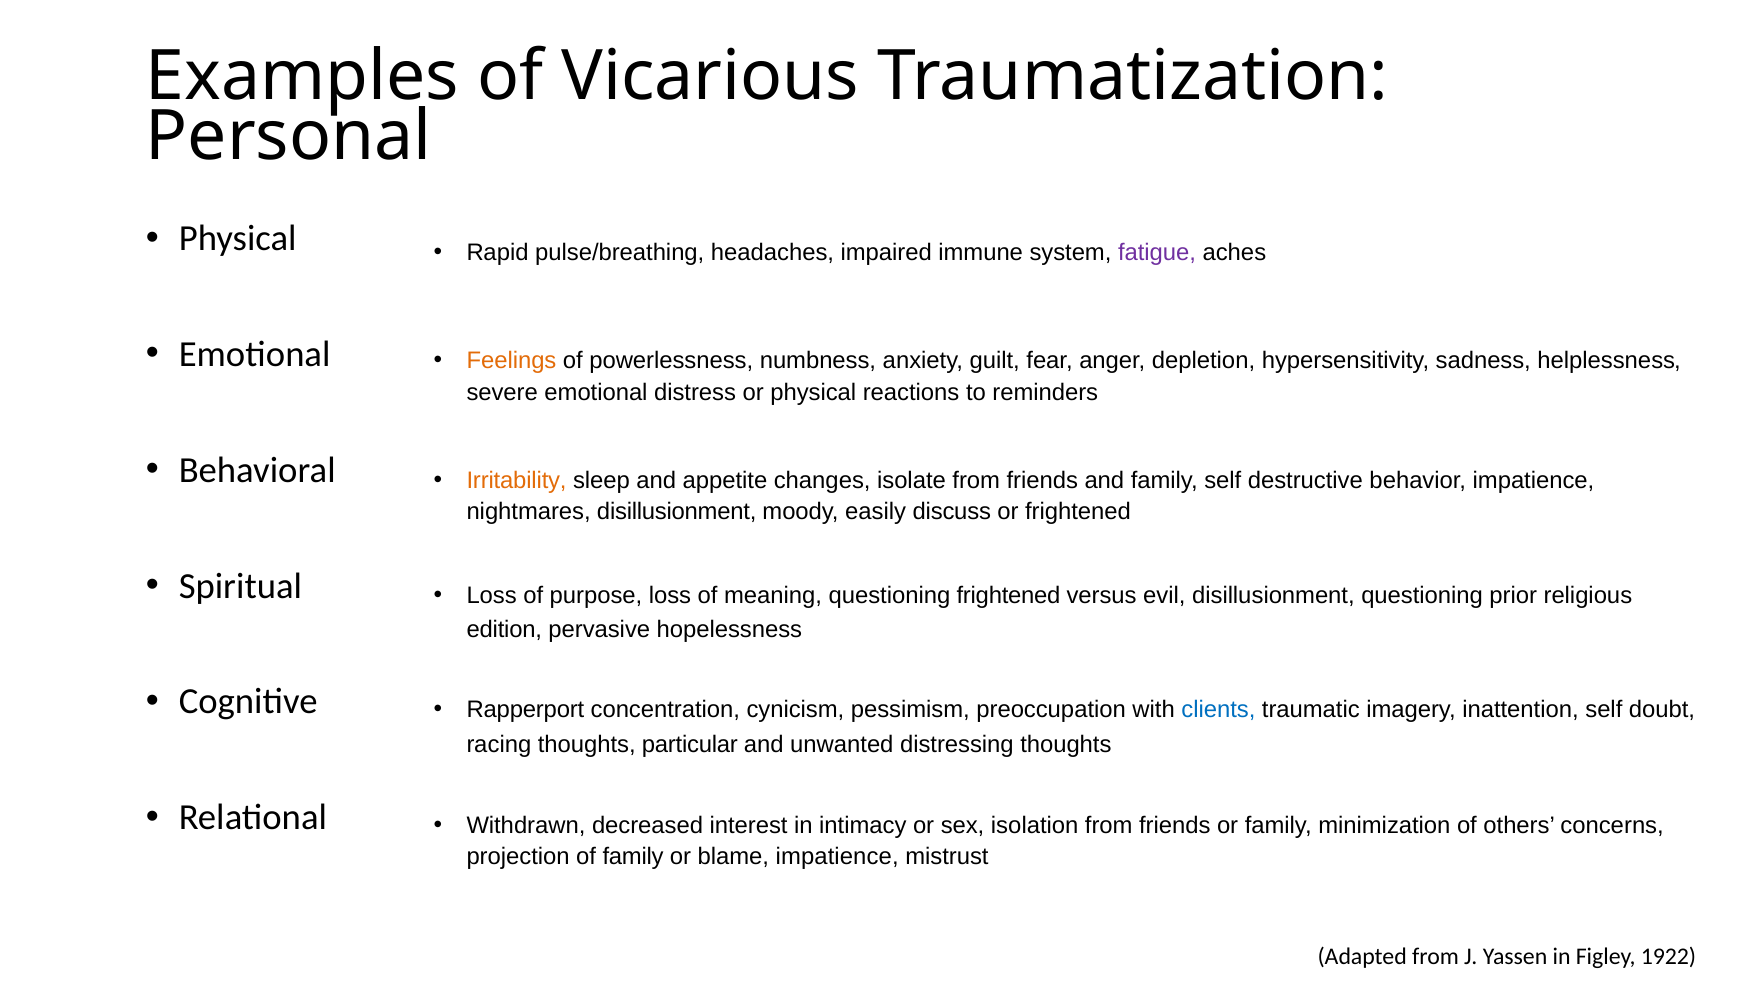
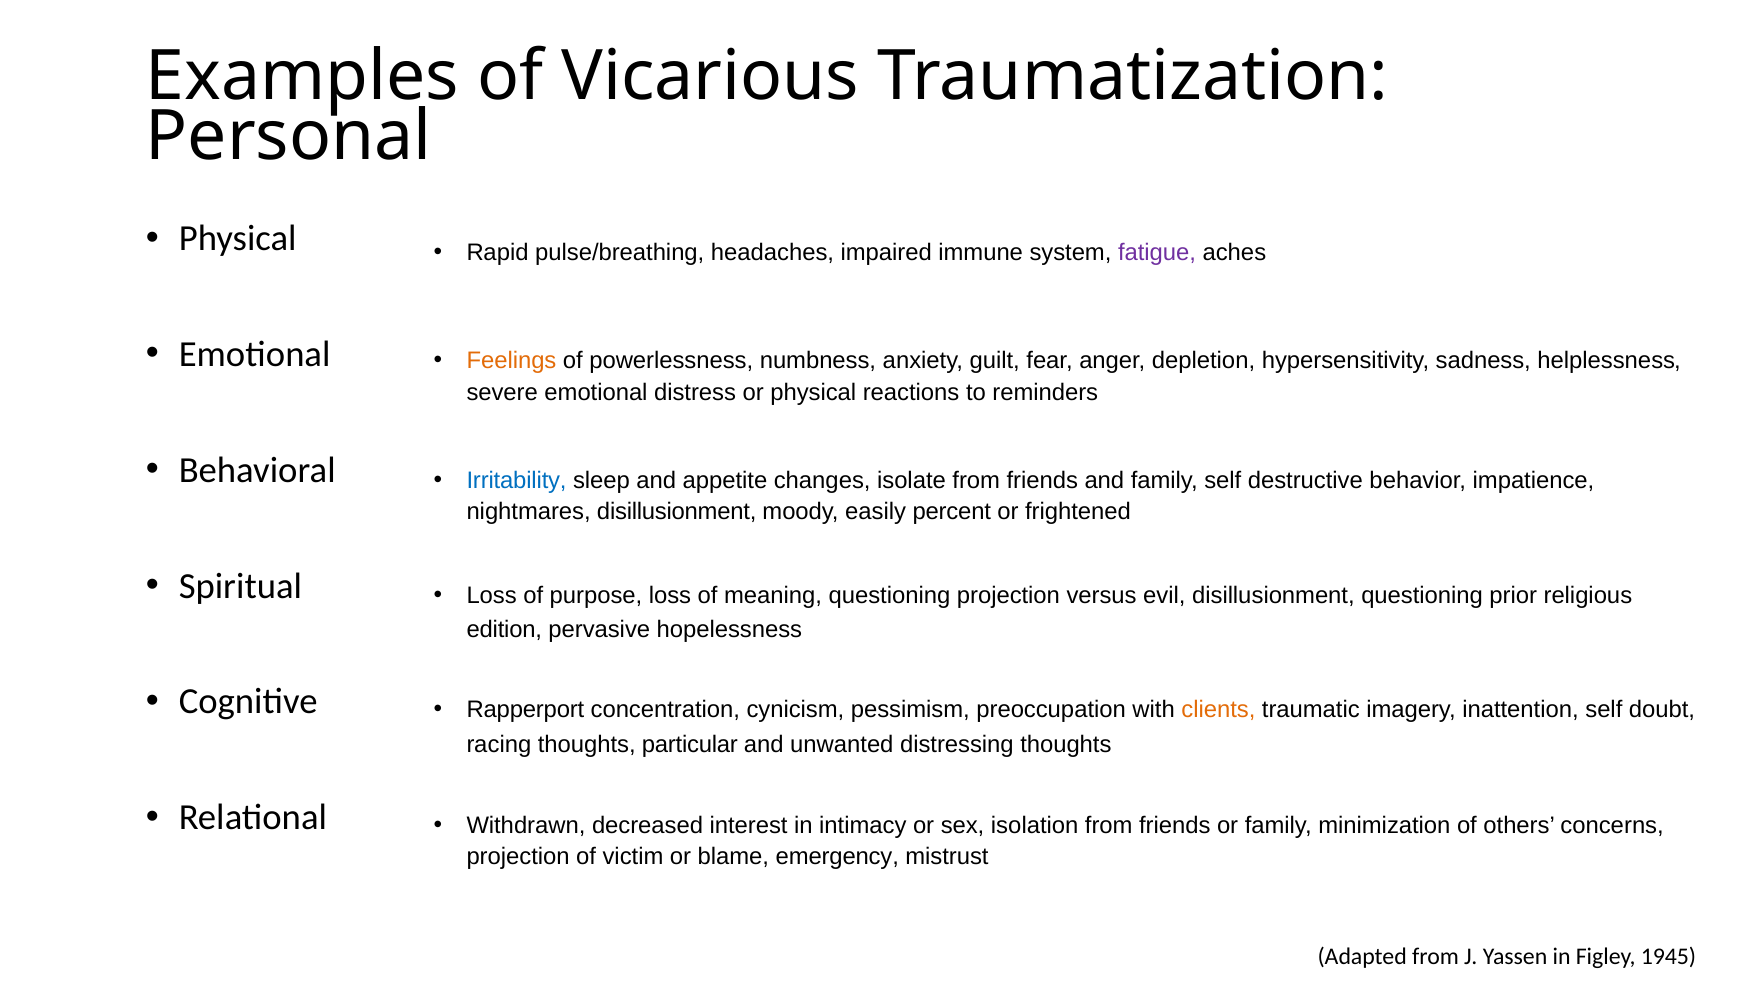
Irritability colour: orange -> blue
discuss: discuss -> percent
questioning frightened: frightened -> projection
clients colour: blue -> orange
of family: family -> victim
blame impatience: impatience -> emergency
1922: 1922 -> 1945
